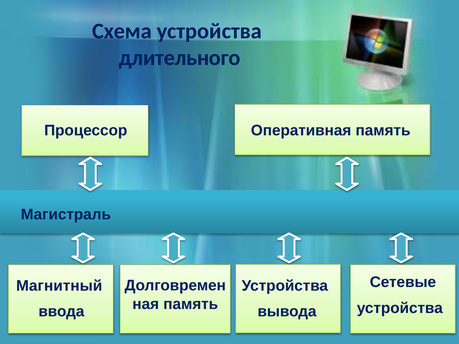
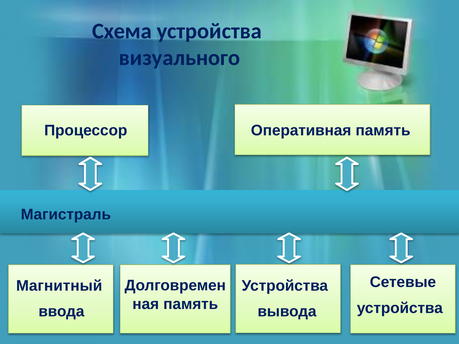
длительного: длительного -> визуального
